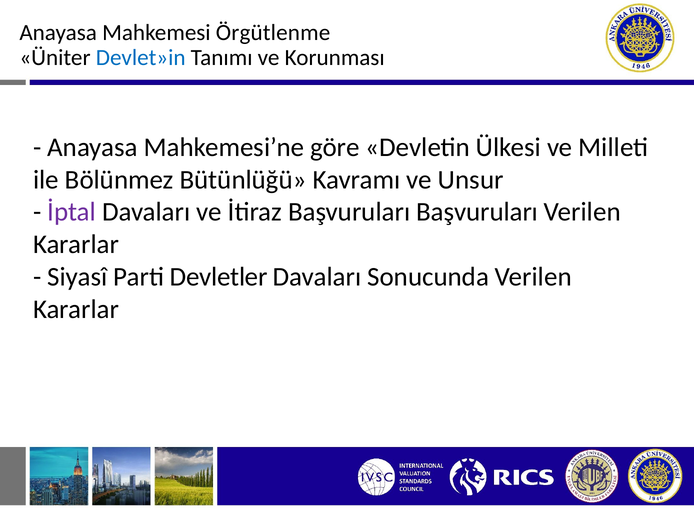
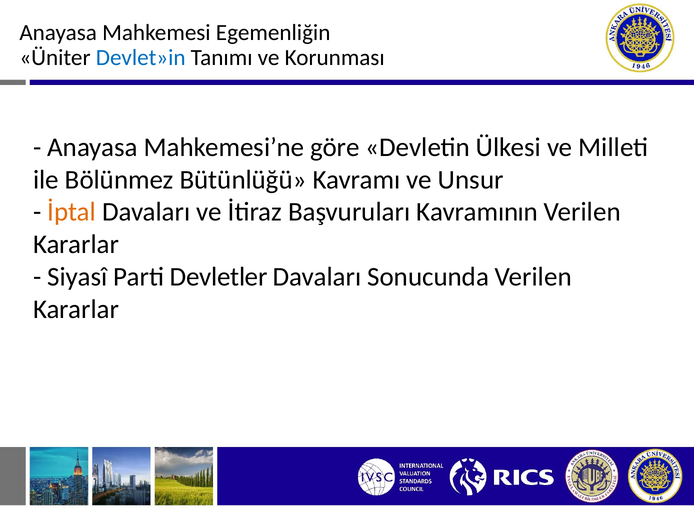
Örgütlenme: Örgütlenme -> Egemenliğin
İptal colour: purple -> orange
Başvuruları Başvuruları: Başvuruları -> Kavramının
